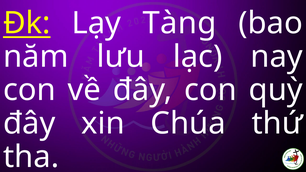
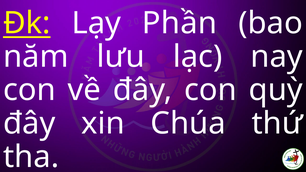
Tàng: Tàng -> Phần
